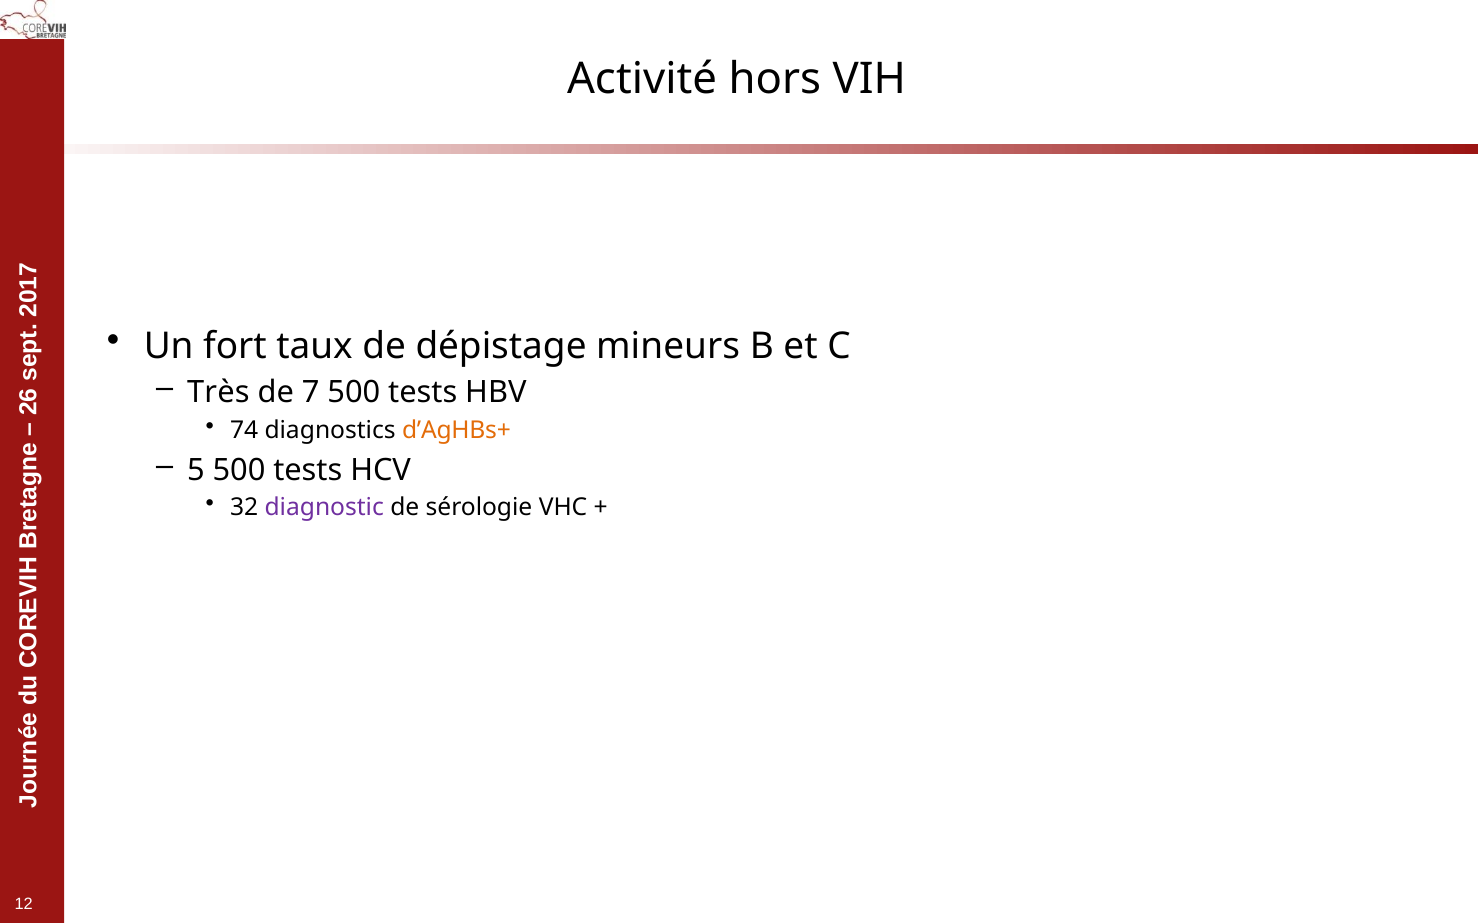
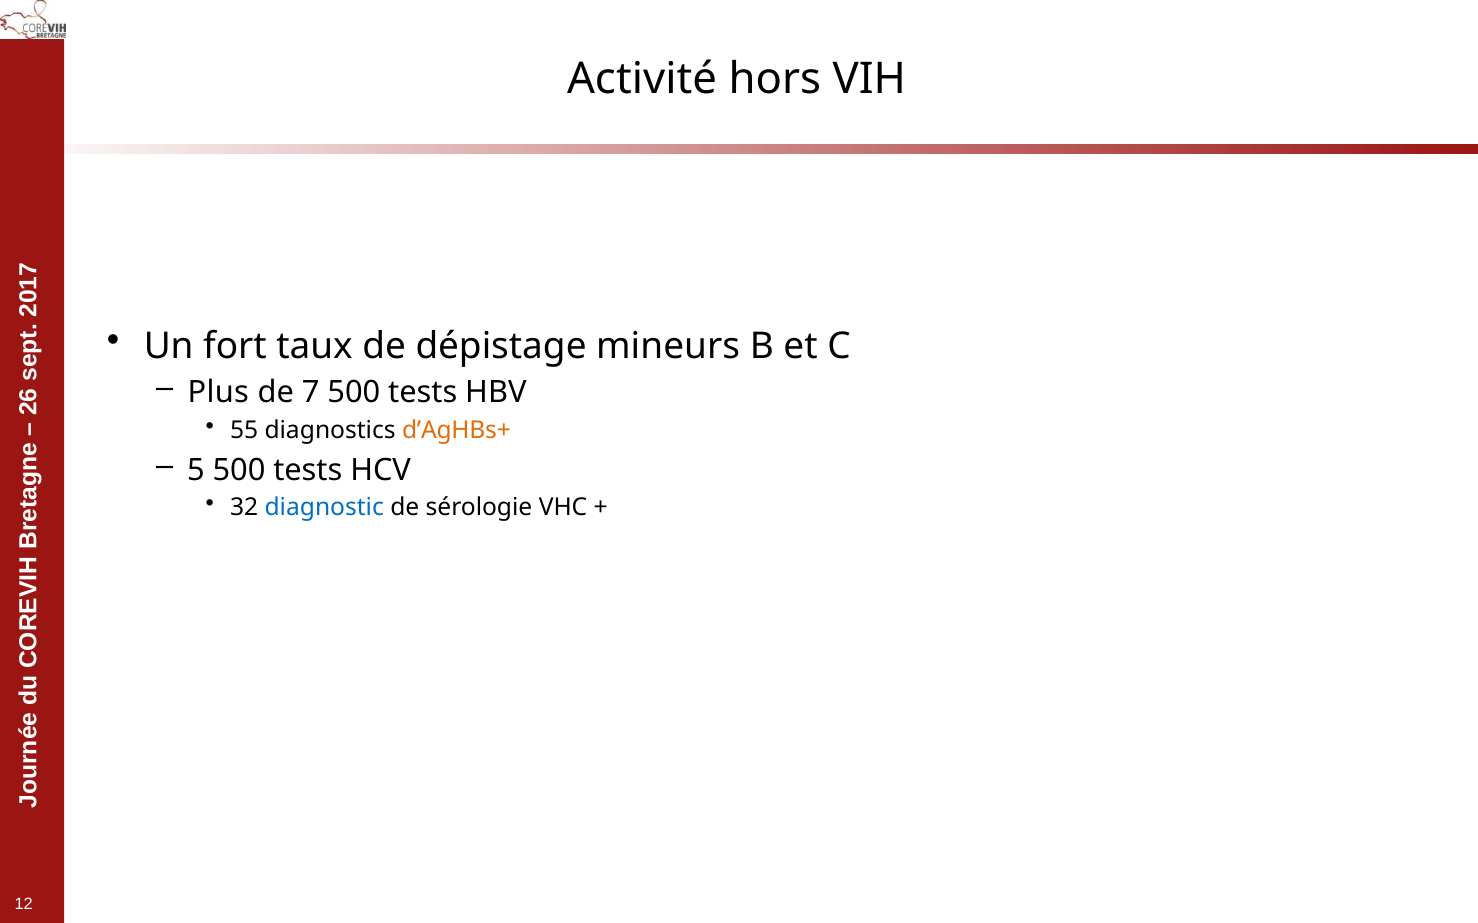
Très: Très -> Plus
74: 74 -> 55
diagnostic colour: purple -> blue
